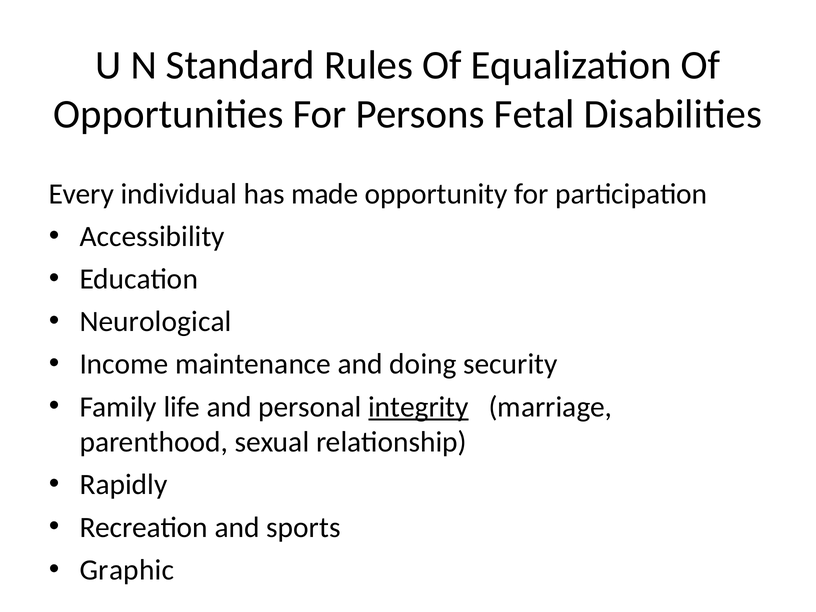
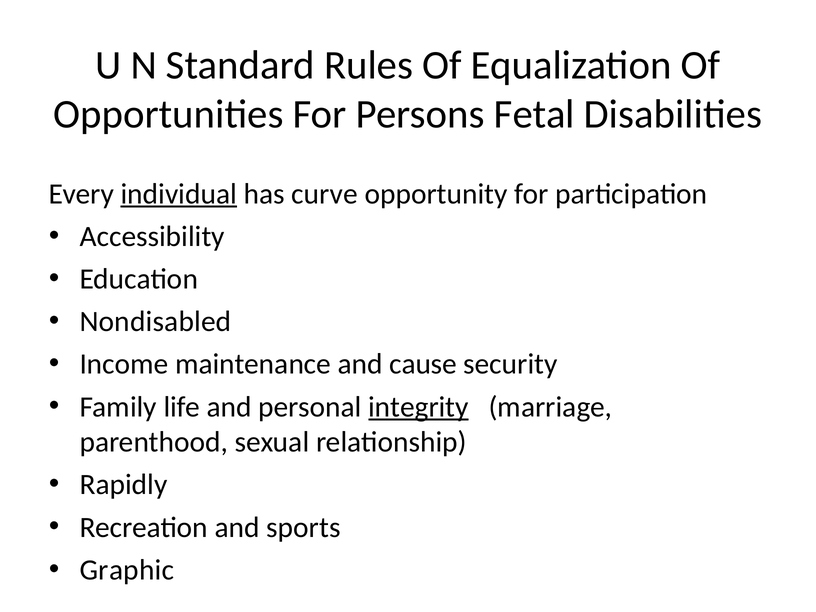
individual underline: none -> present
made: made -> curve
Neurological: Neurological -> Nondisabled
doing: doing -> cause
